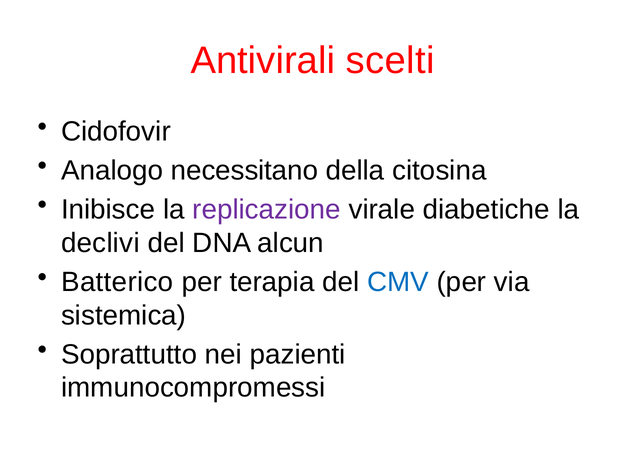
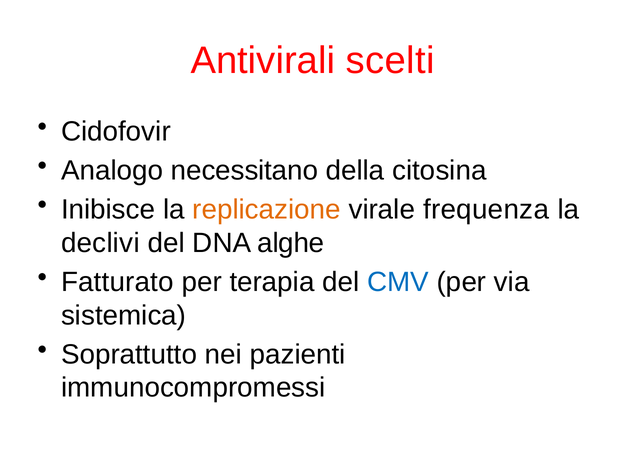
replicazione colour: purple -> orange
diabetiche: diabetiche -> frequenza
alcun: alcun -> alghe
Batterico: Batterico -> Fatturato
